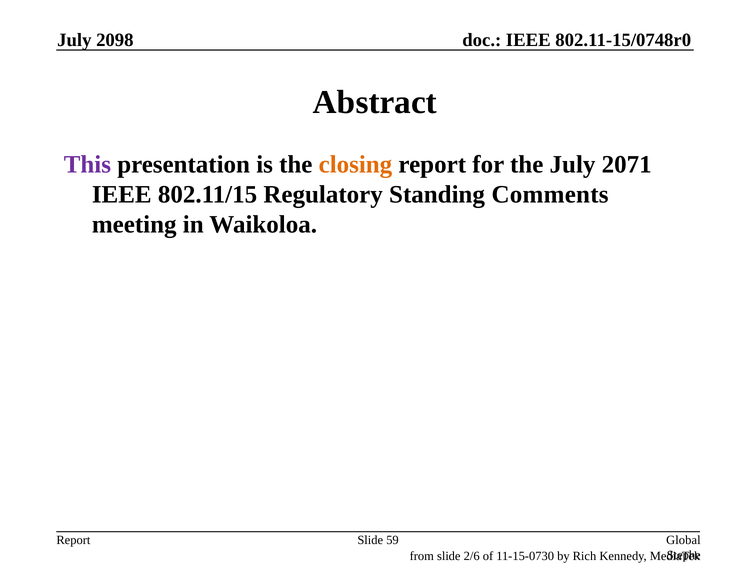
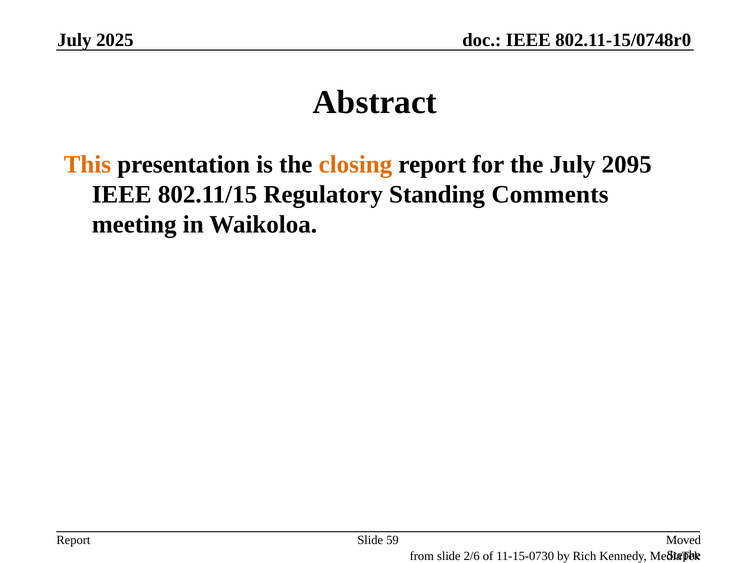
2098: 2098 -> 2025
This colour: purple -> orange
2071: 2071 -> 2095
Global: Global -> Moved
